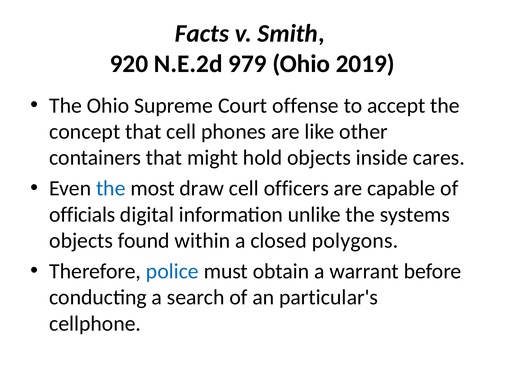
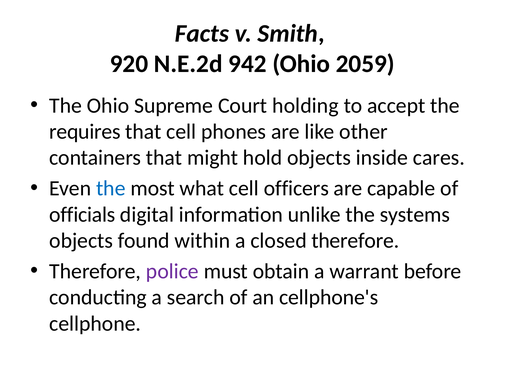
979: 979 -> 942
2019: 2019 -> 2059
offense: offense -> holding
concept: concept -> requires
draw: draw -> what
closed polygons: polygons -> therefore
police colour: blue -> purple
particular's: particular's -> cellphone's
